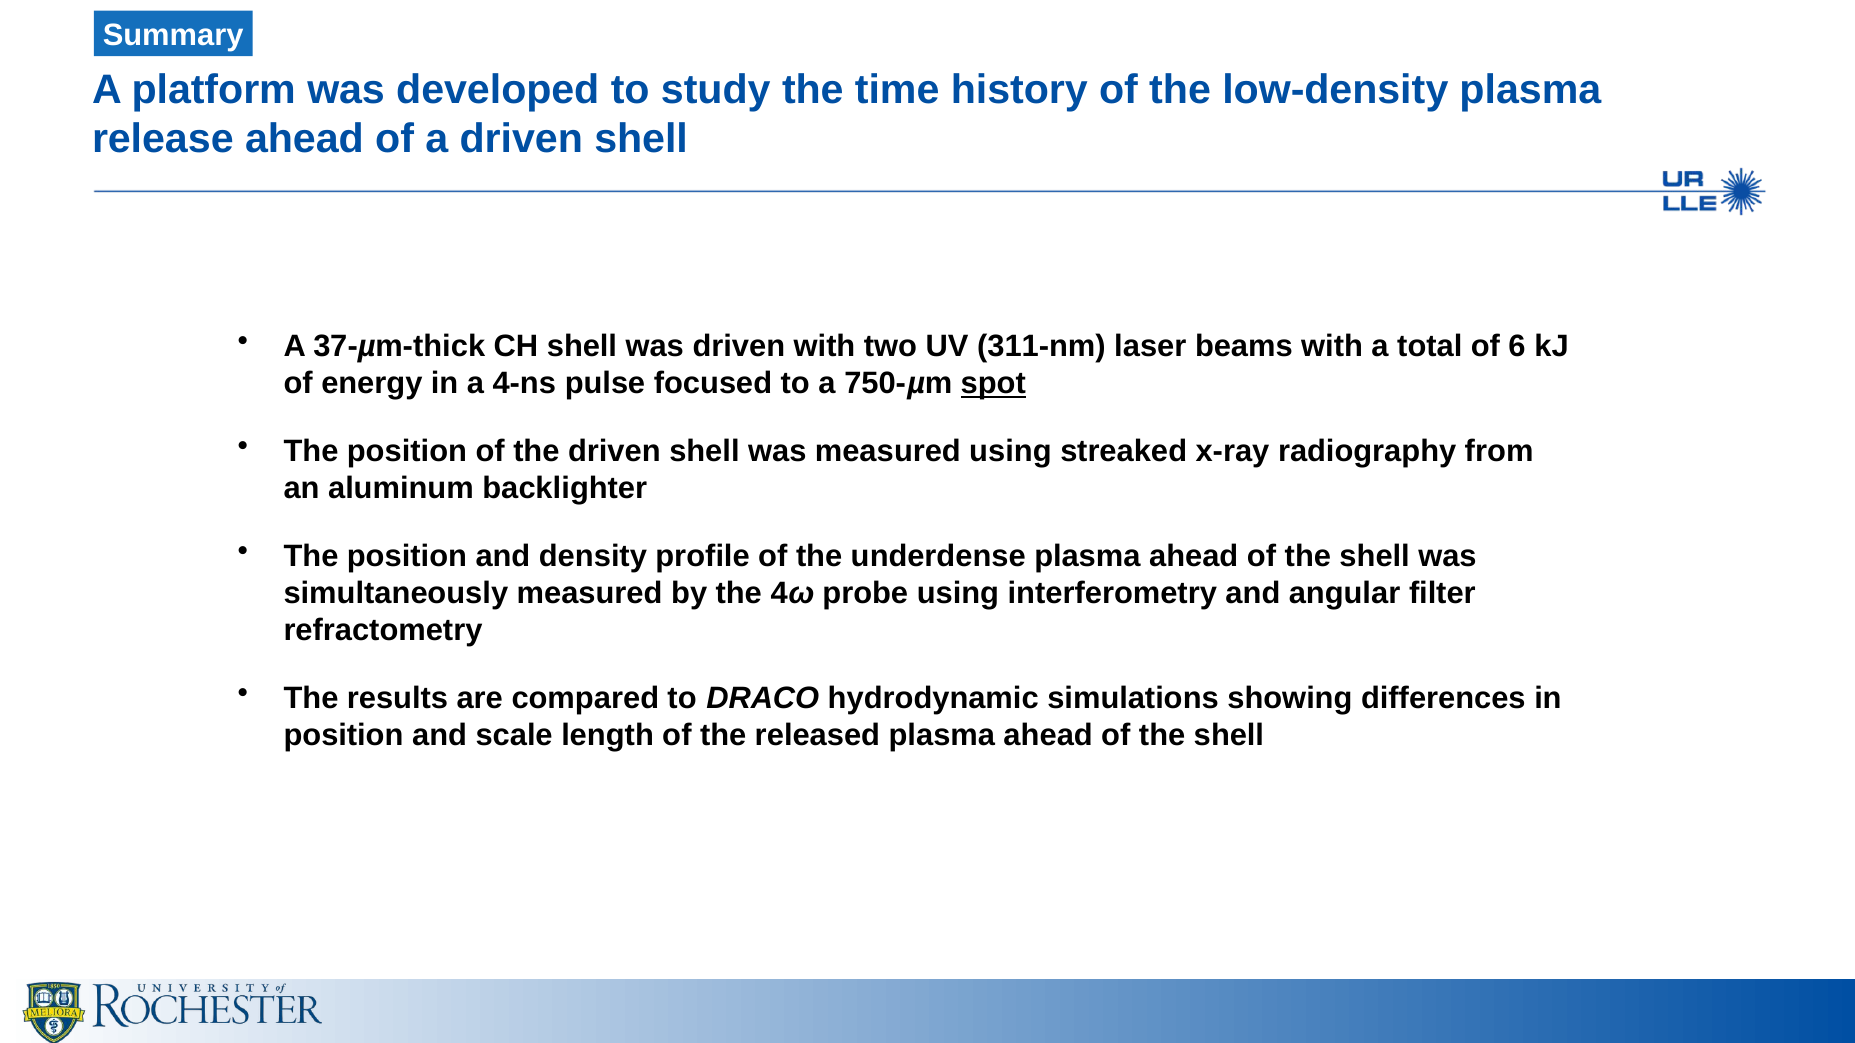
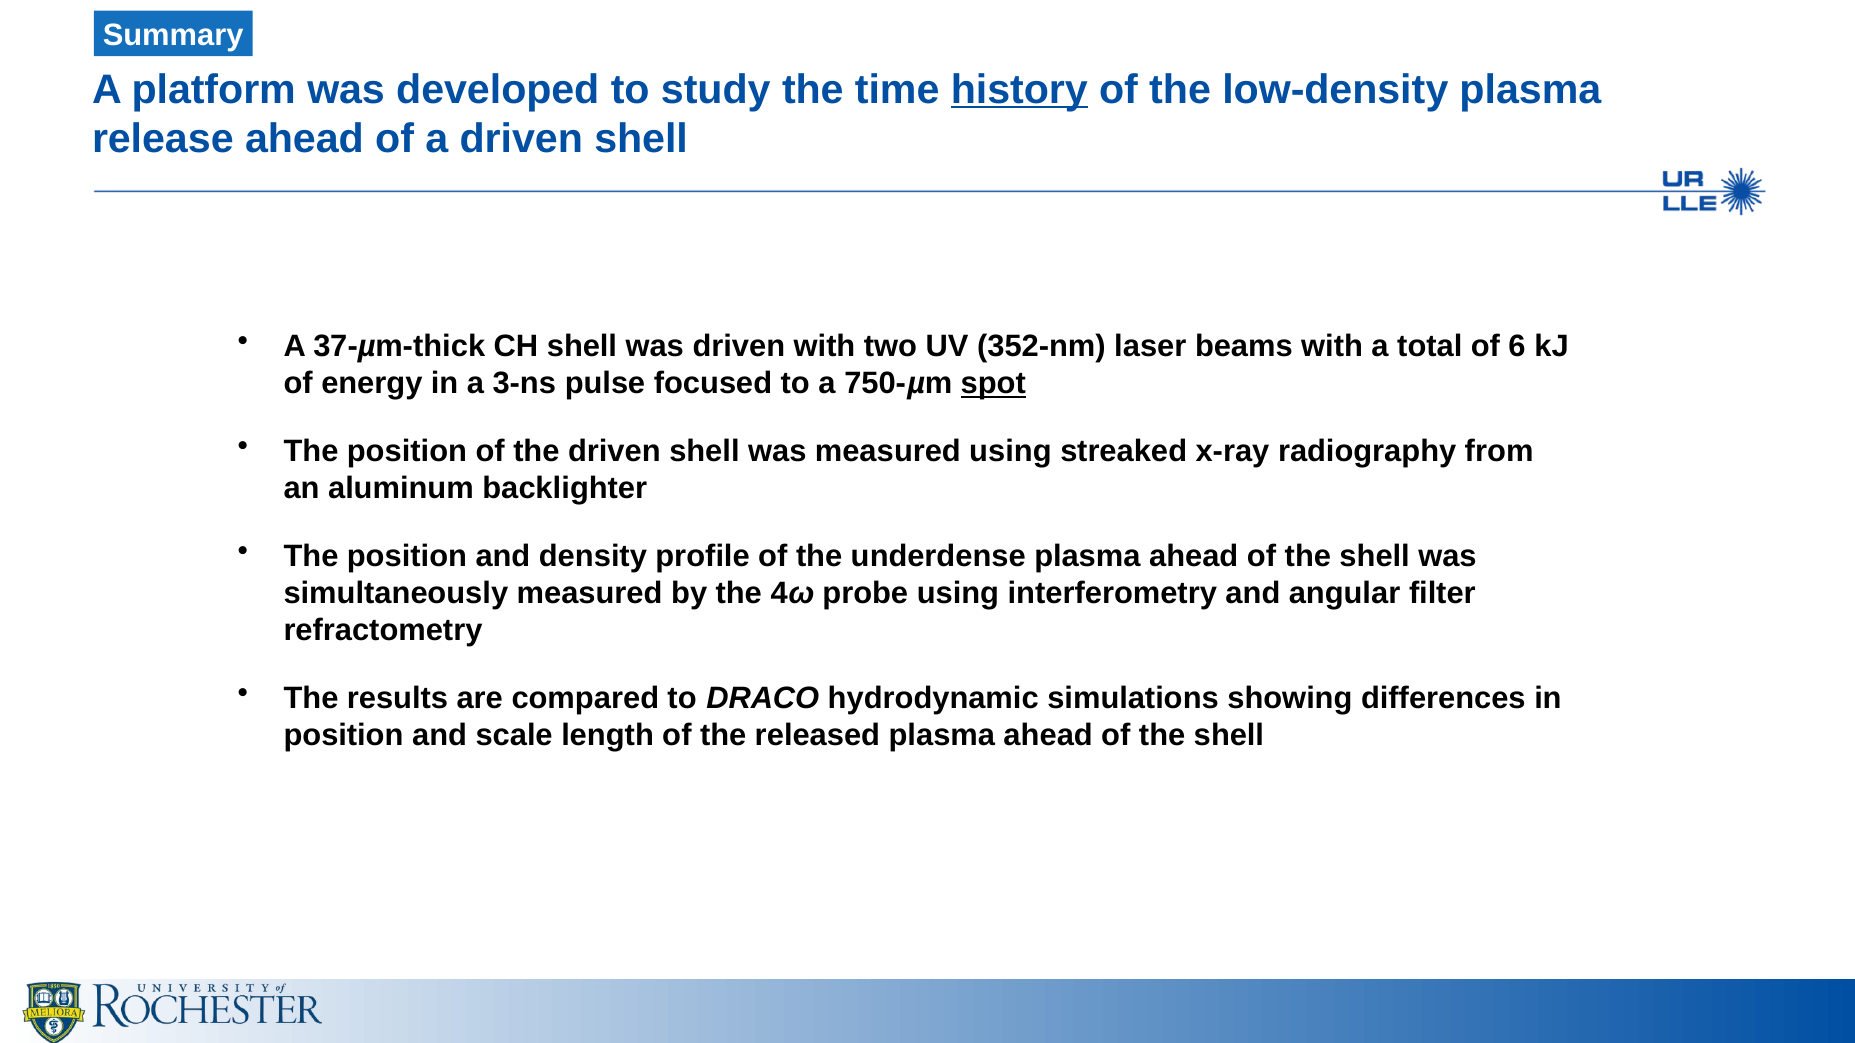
history underline: none -> present
311-nm: 311-nm -> 352-nm
4-ns: 4-ns -> 3-ns
